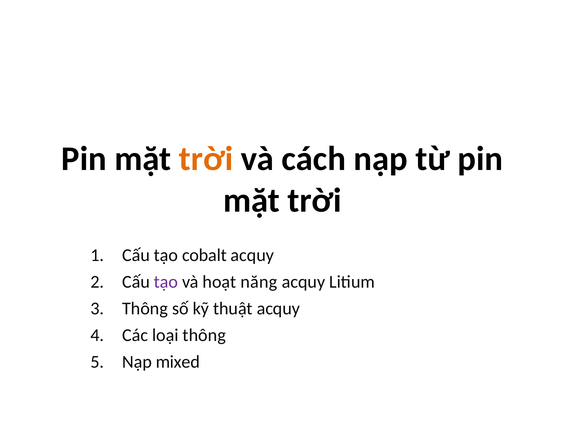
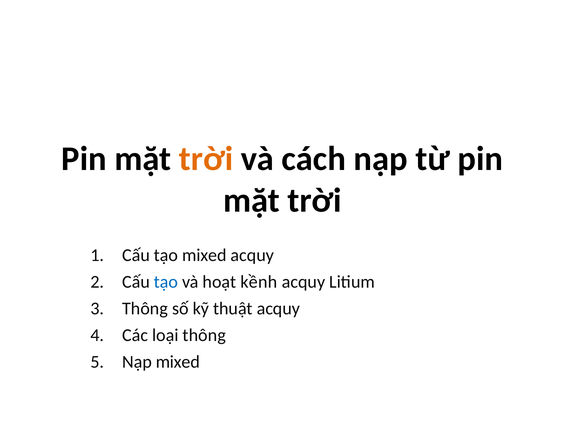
tạo cobalt: cobalt -> mixed
tạo at (166, 282) colour: purple -> blue
năng: năng -> kềnh
